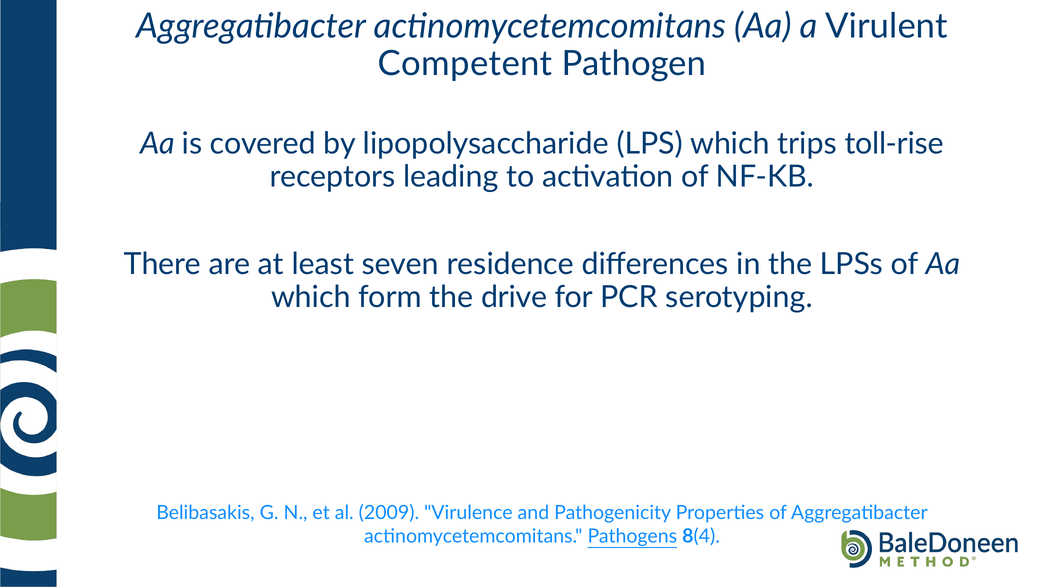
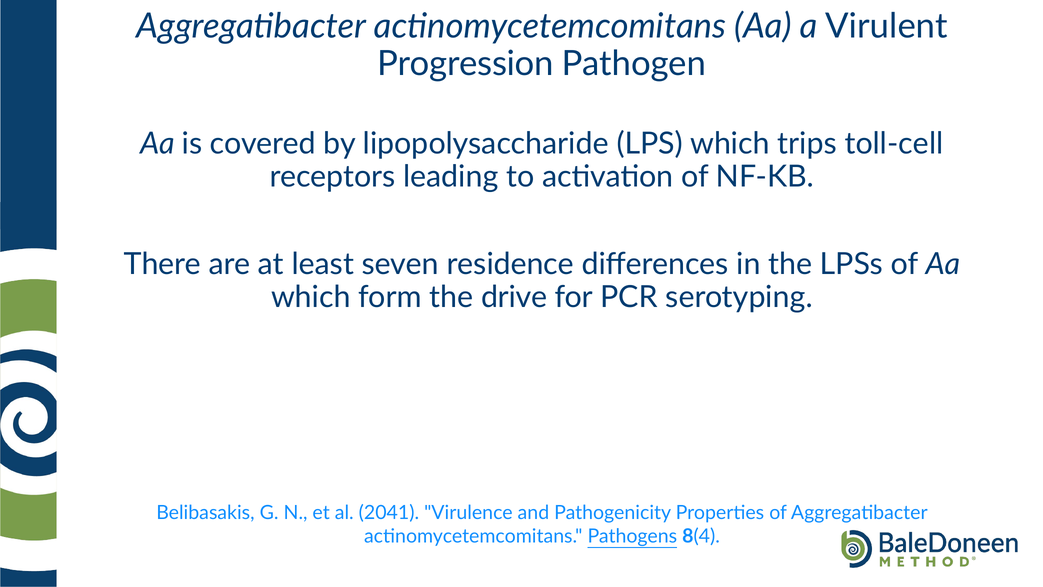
Competent: Competent -> Progression
toll-rise: toll-rise -> toll-cell
2009: 2009 -> 2041
